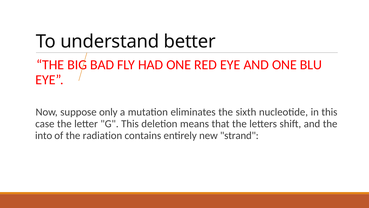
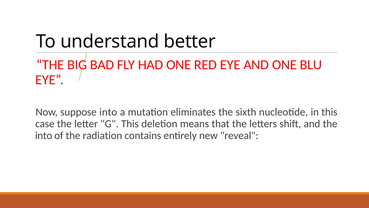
suppose only: only -> into
strand: strand -> reveal
